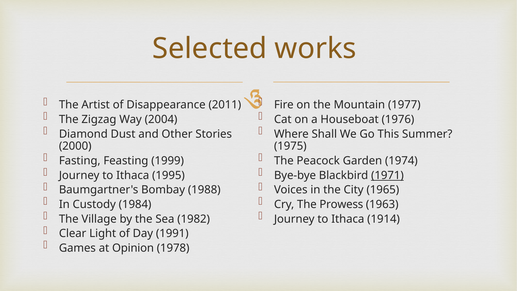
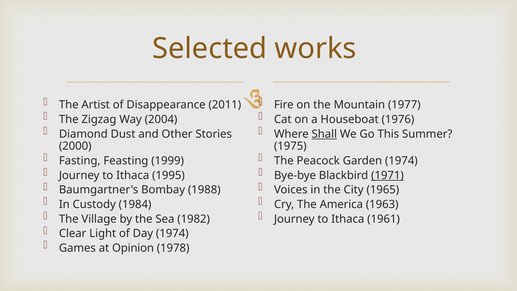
Shall underline: none -> present
Prowess: Prowess -> America
1914: 1914 -> 1961
Day 1991: 1991 -> 1974
